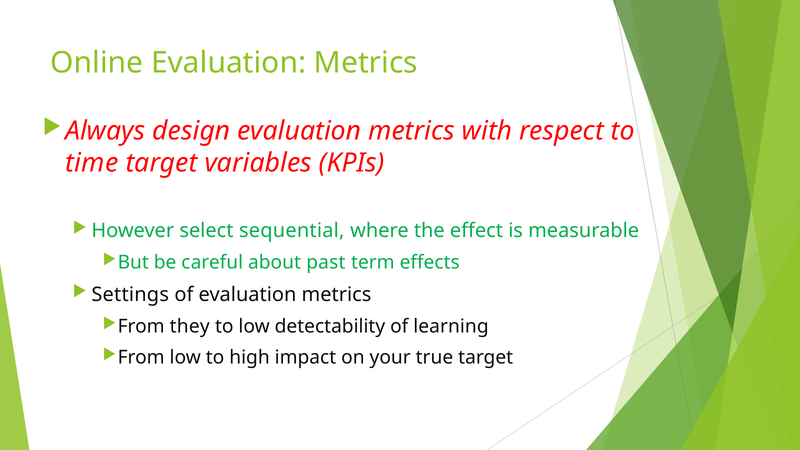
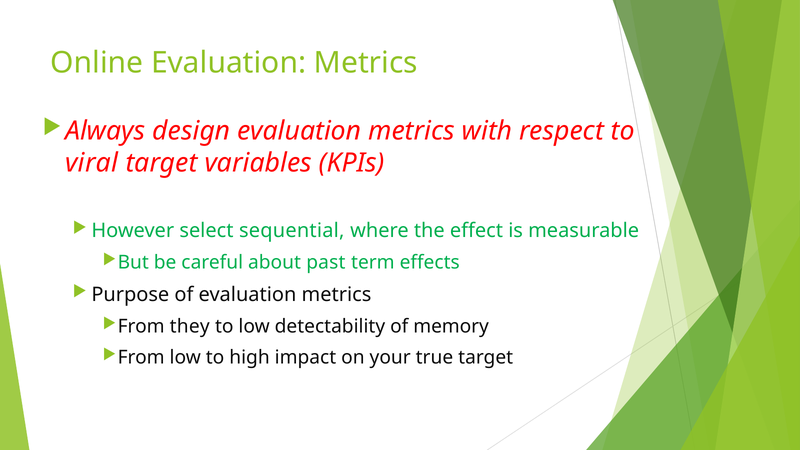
time: time -> viral
Settings: Settings -> Purpose
learning: learning -> memory
